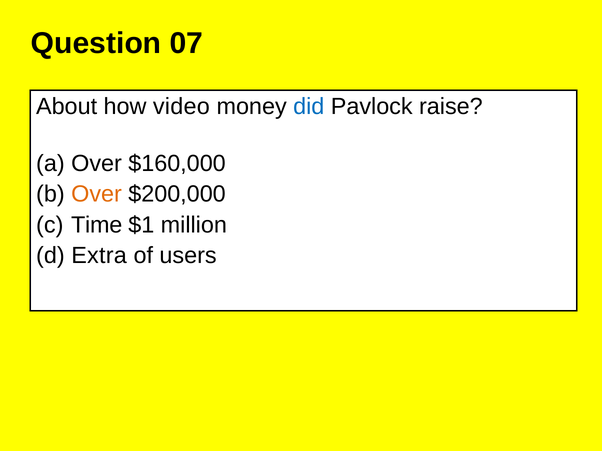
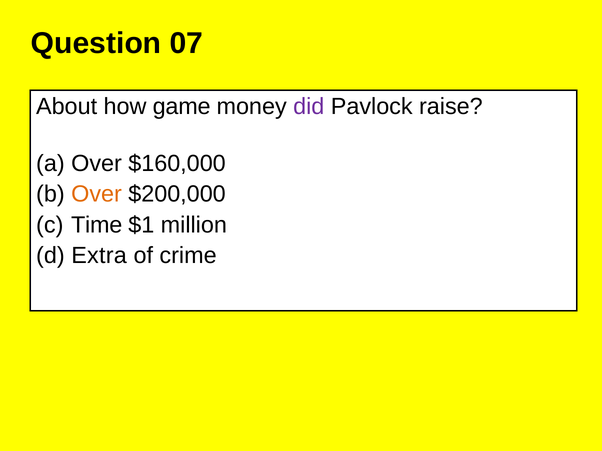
video: video -> game
did colour: blue -> purple
users: users -> crime
